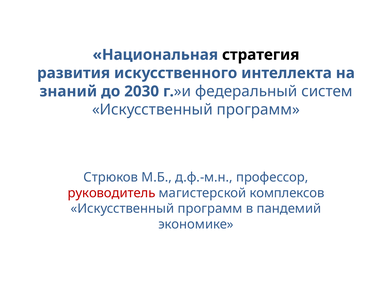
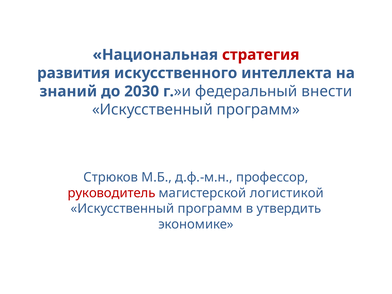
стратегия colour: black -> red
систем: систем -> внести
комплексов: комплексов -> логистикой
пандемий: пандемий -> утвердить
